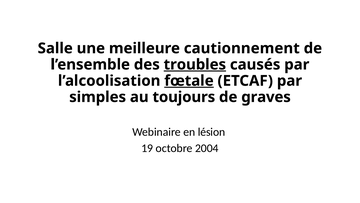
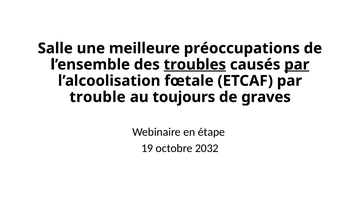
cautionnement: cautionnement -> préoccupations
par at (297, 64) underline: none -> present
fœtale underline: present -> none
simples: simples -> trouble
lésion: lésion -> étape
2004: 2004 -> 2032
